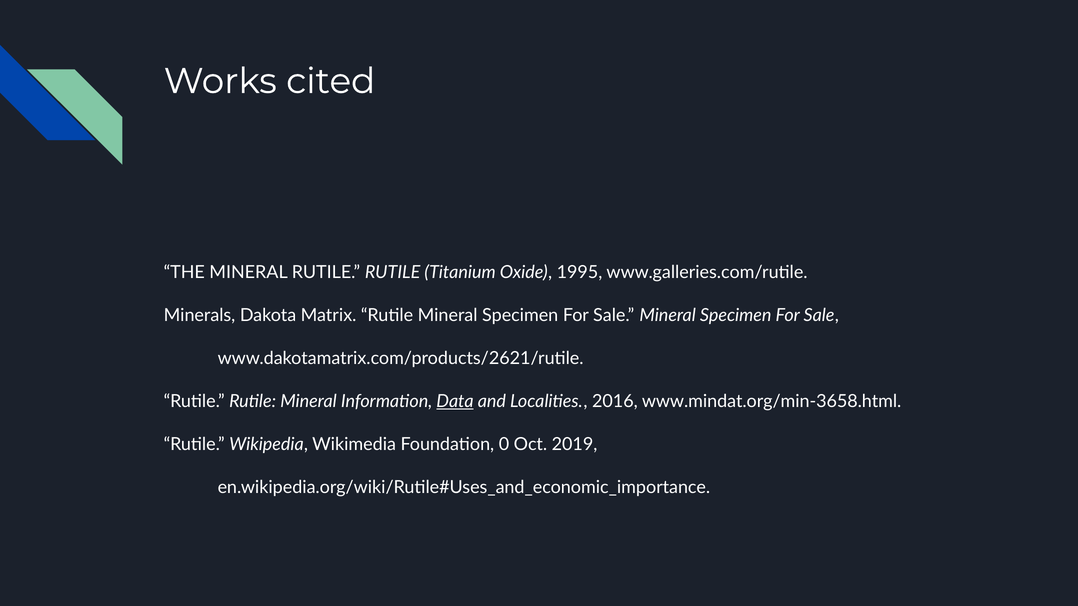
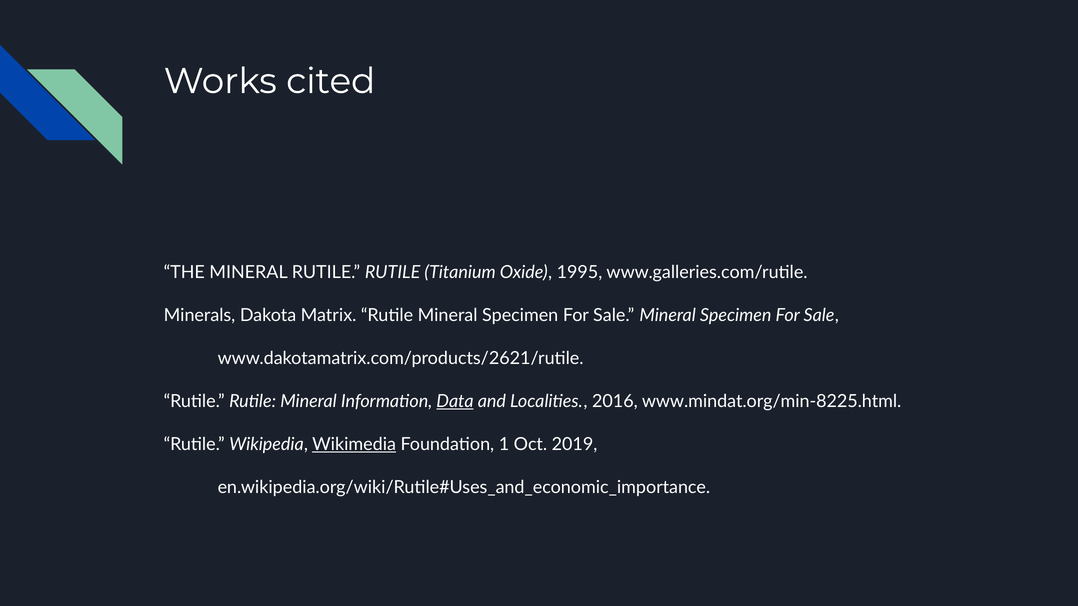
www.mindat.org/min-3658.html: www.mindat.org/min-3658.html -> www.mindat.org/min-8225.html
Wikimedia underline: none -> present
0: 0 -> 1
